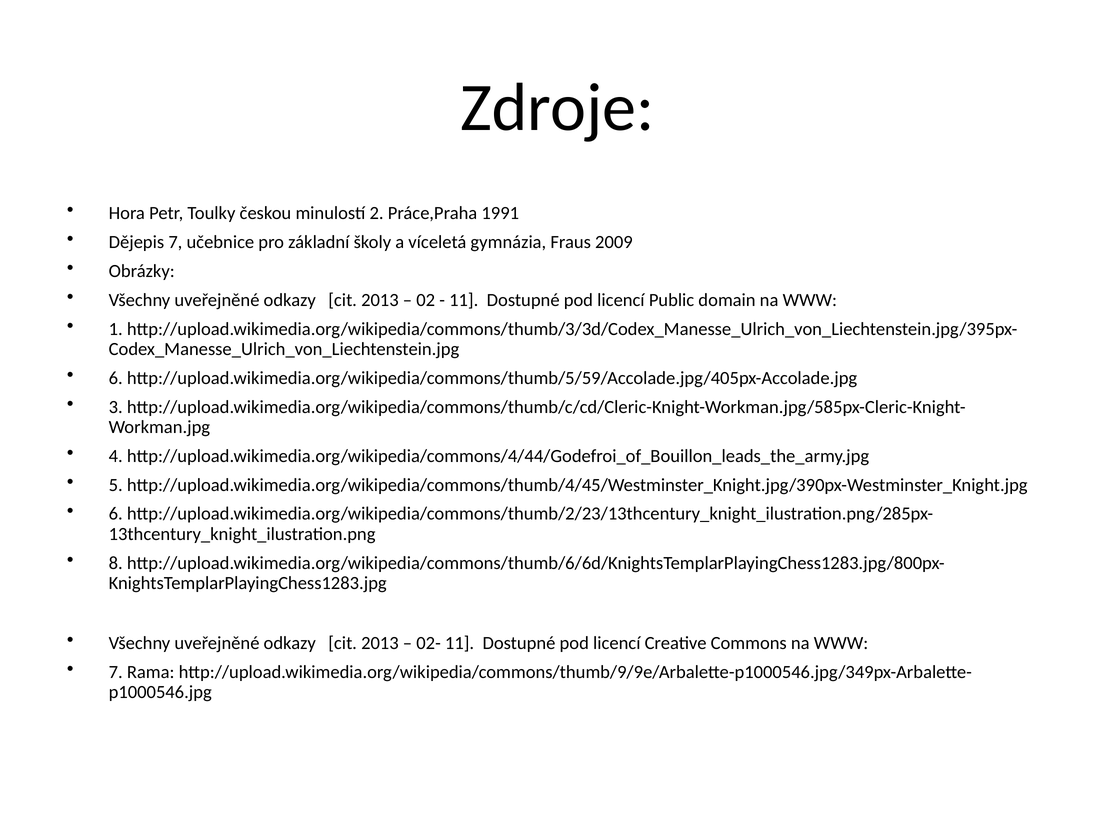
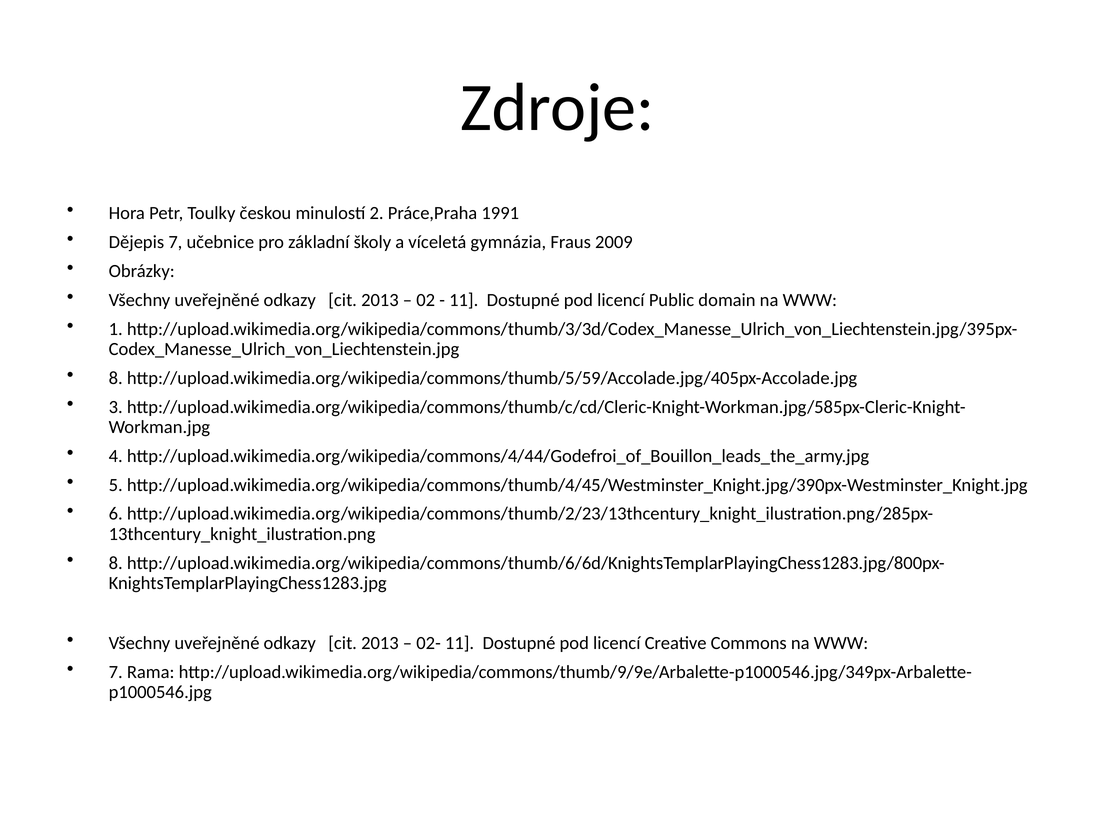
6 at (116, 378): 6 -> 8
